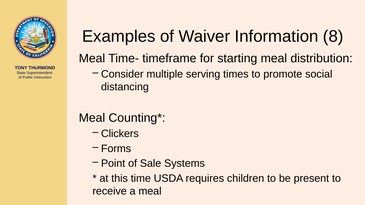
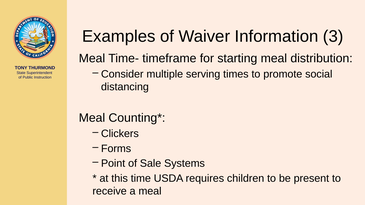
8: 8 -> 3
